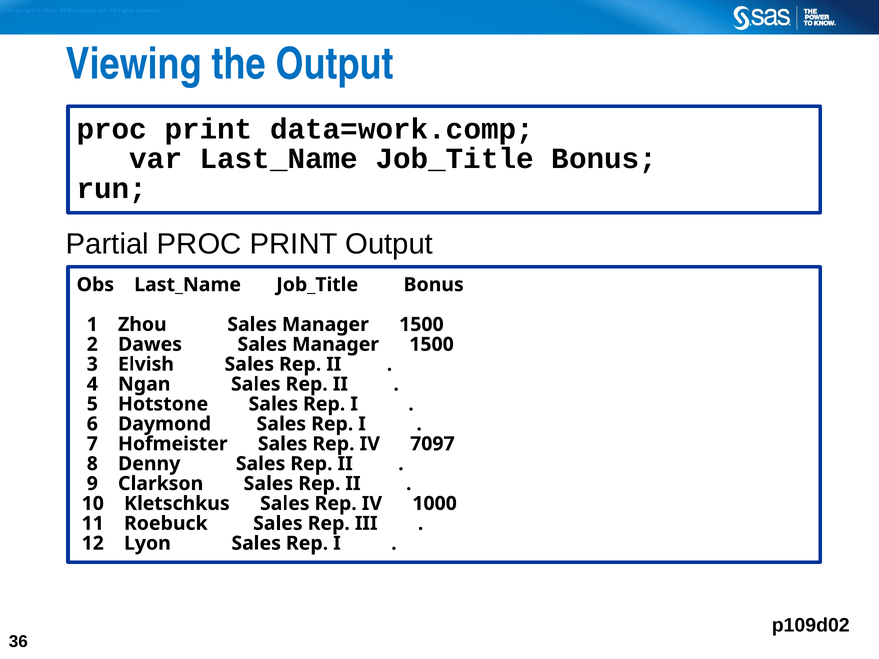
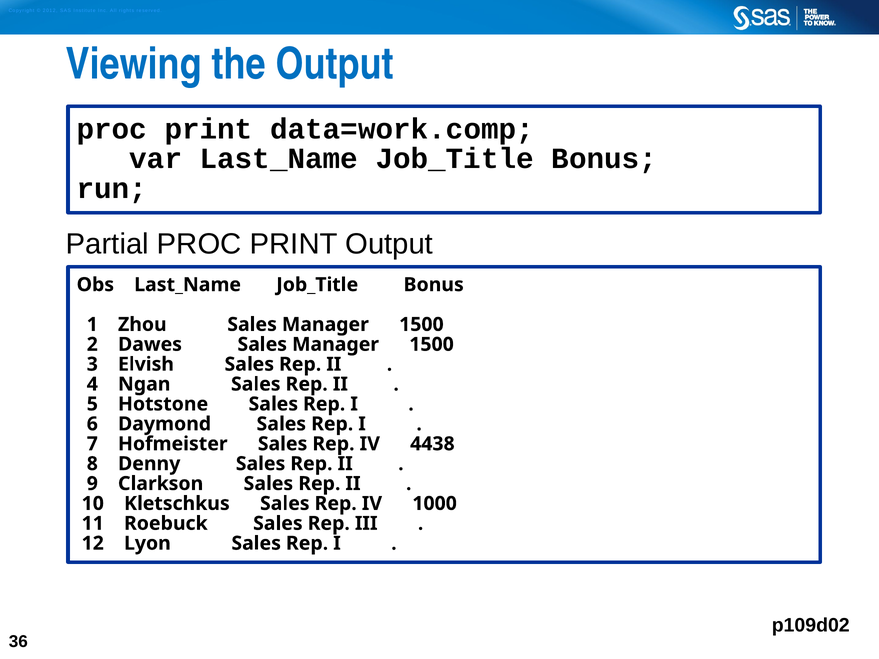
7097: 7097 -> 4438
